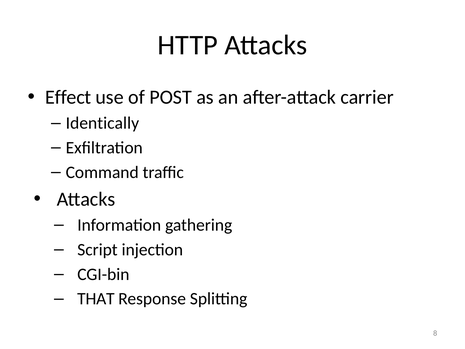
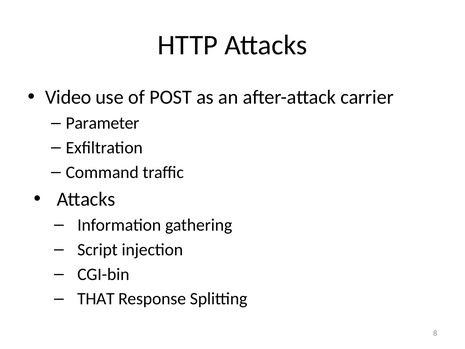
Effect: Effect -> Video
Identically: Identically -> Parameter
